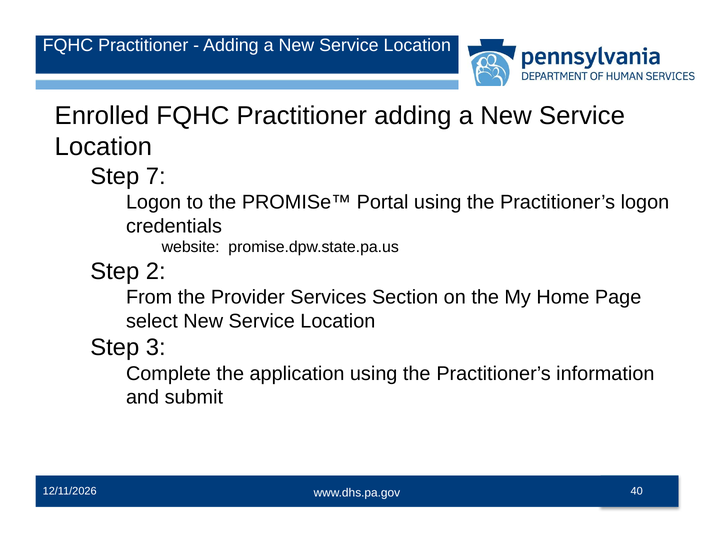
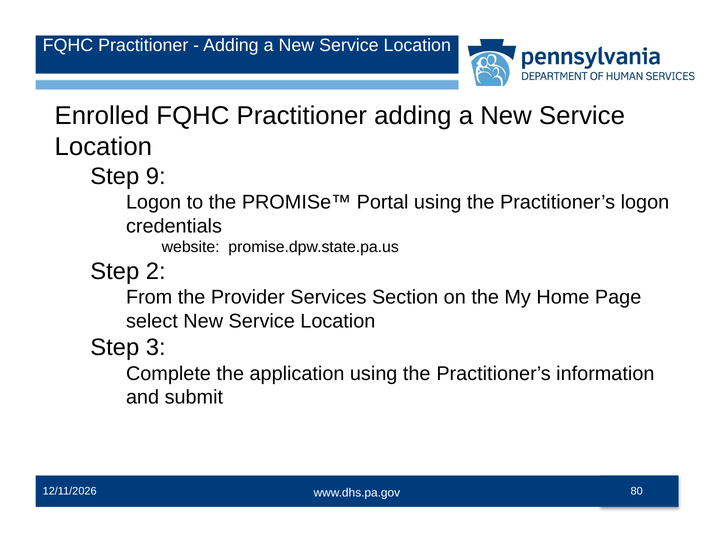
7: 7 -> 9
40: 40 -> 80
